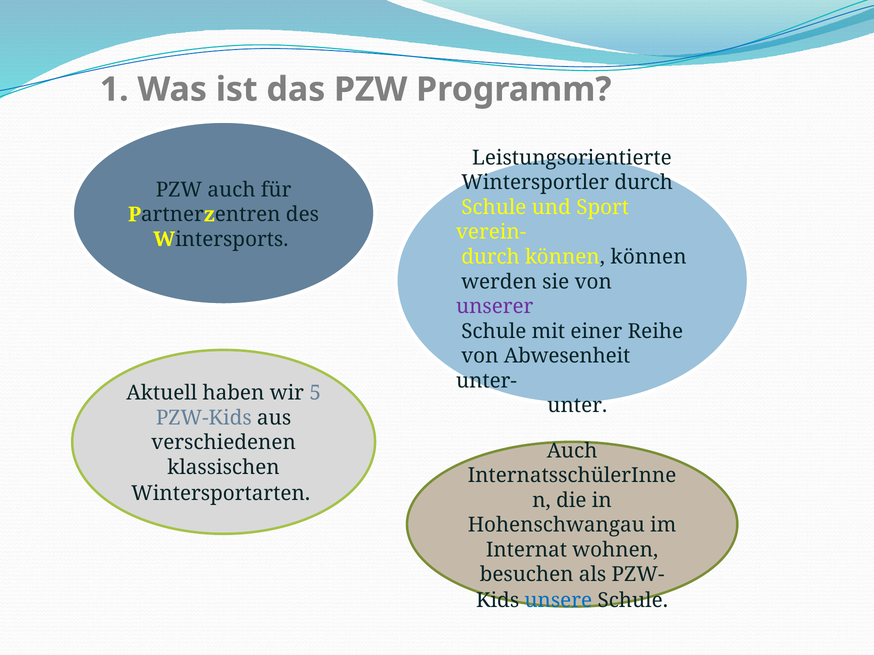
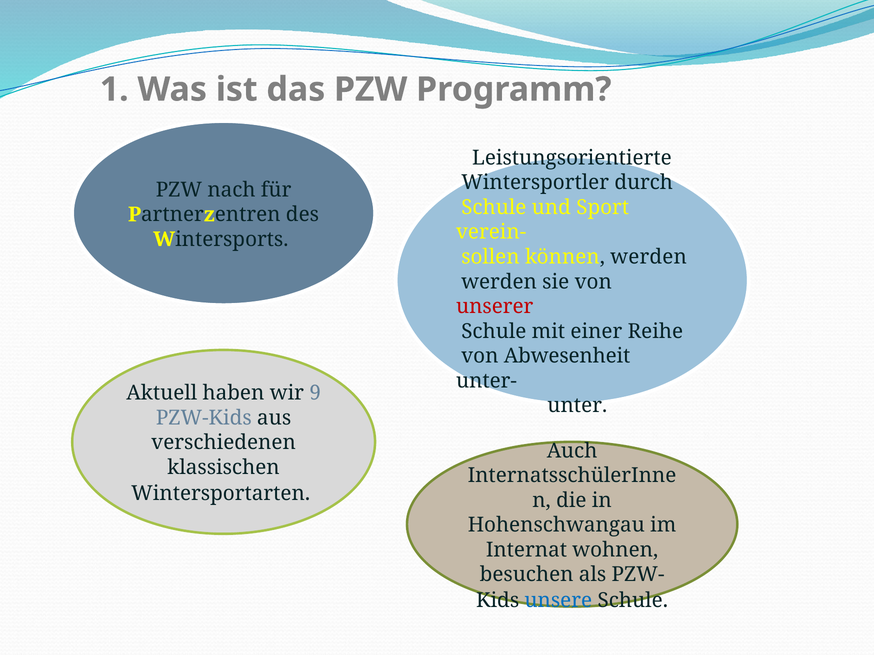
PZW auch: auch -> nach
durch at (490, 257): durch -> sollen
können können: können -> werden
unserer colour: purple -> red
5: 5 -> 9
